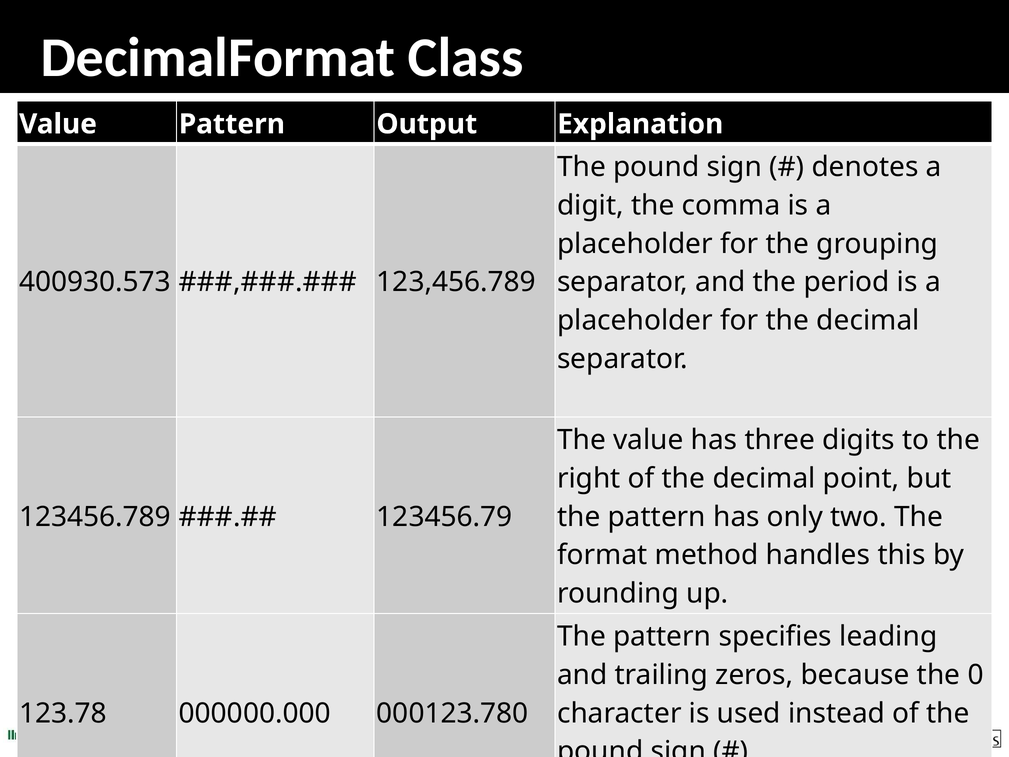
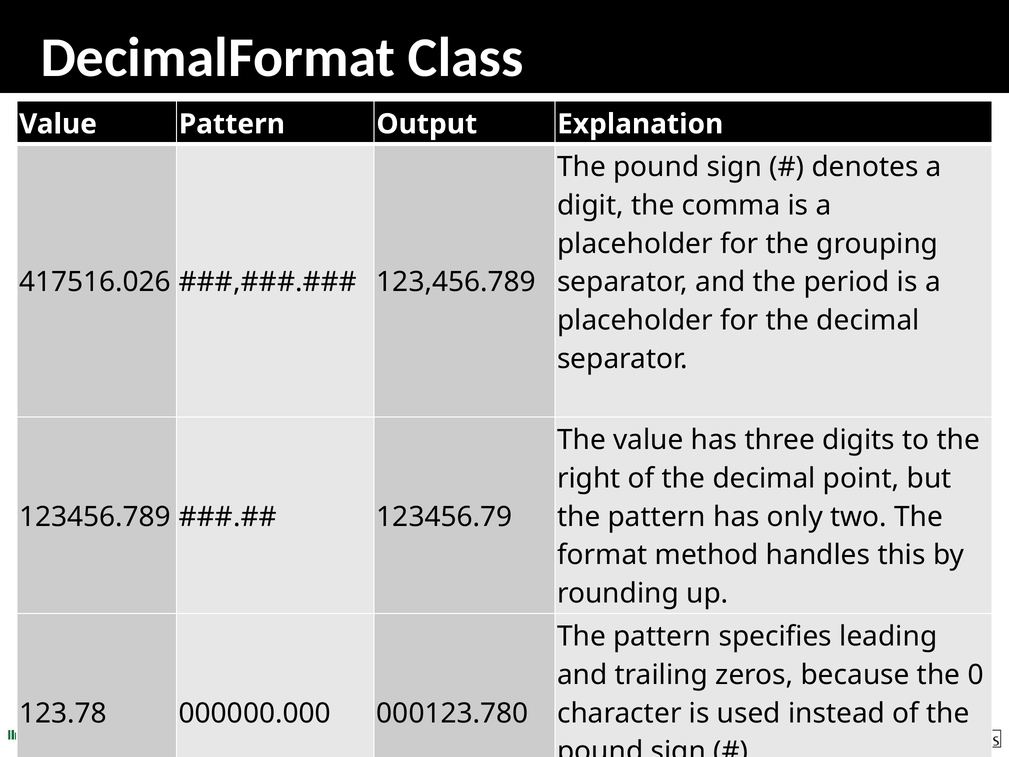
400930.573: 400930.573 -> 417516.026
